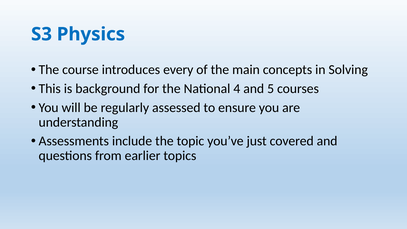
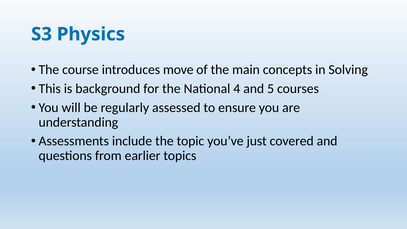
every: every -> move
